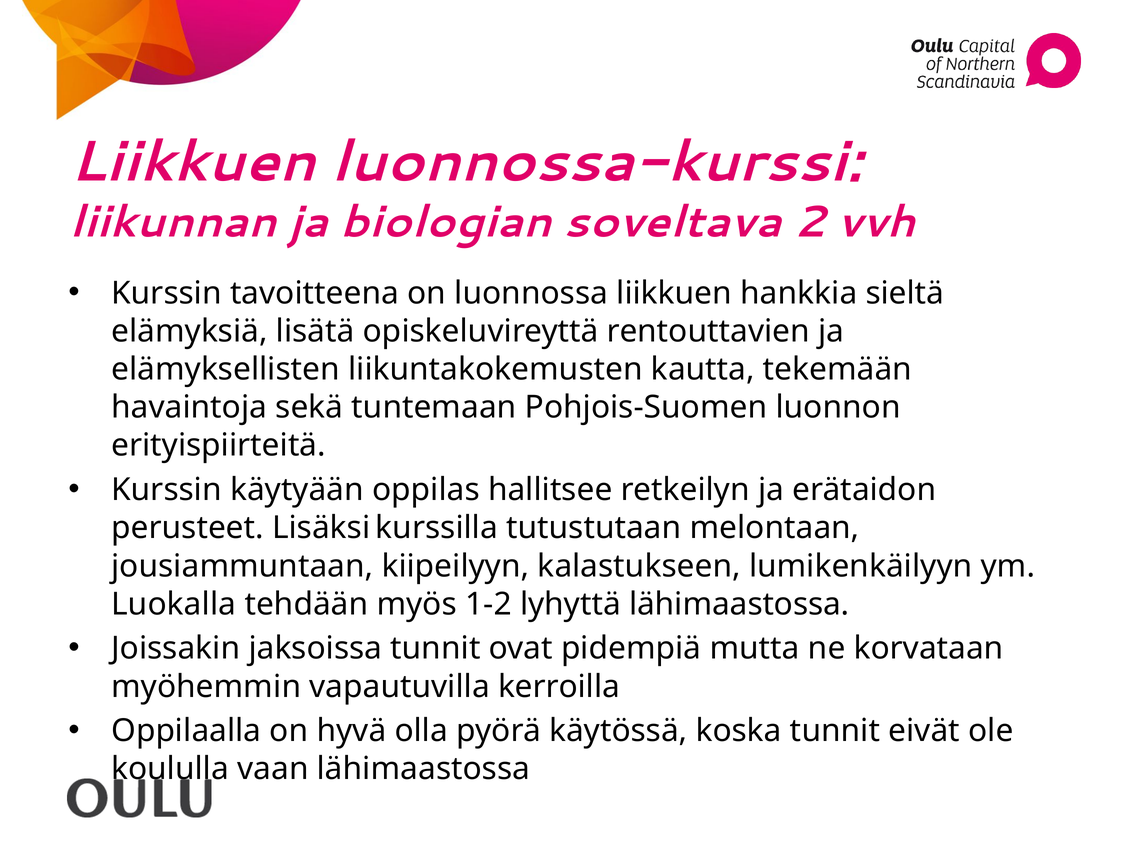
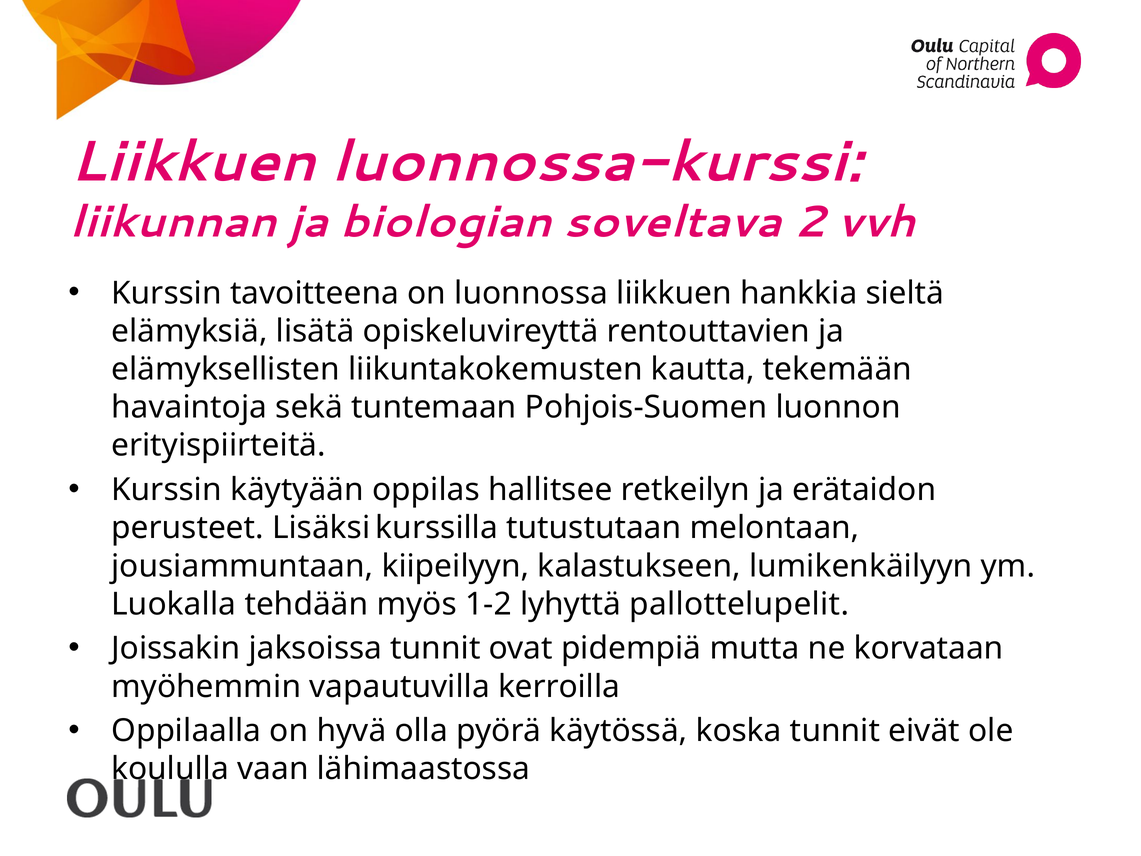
lyhyttä lähimaastossa: lähimaastossa -> pallottelupelit
